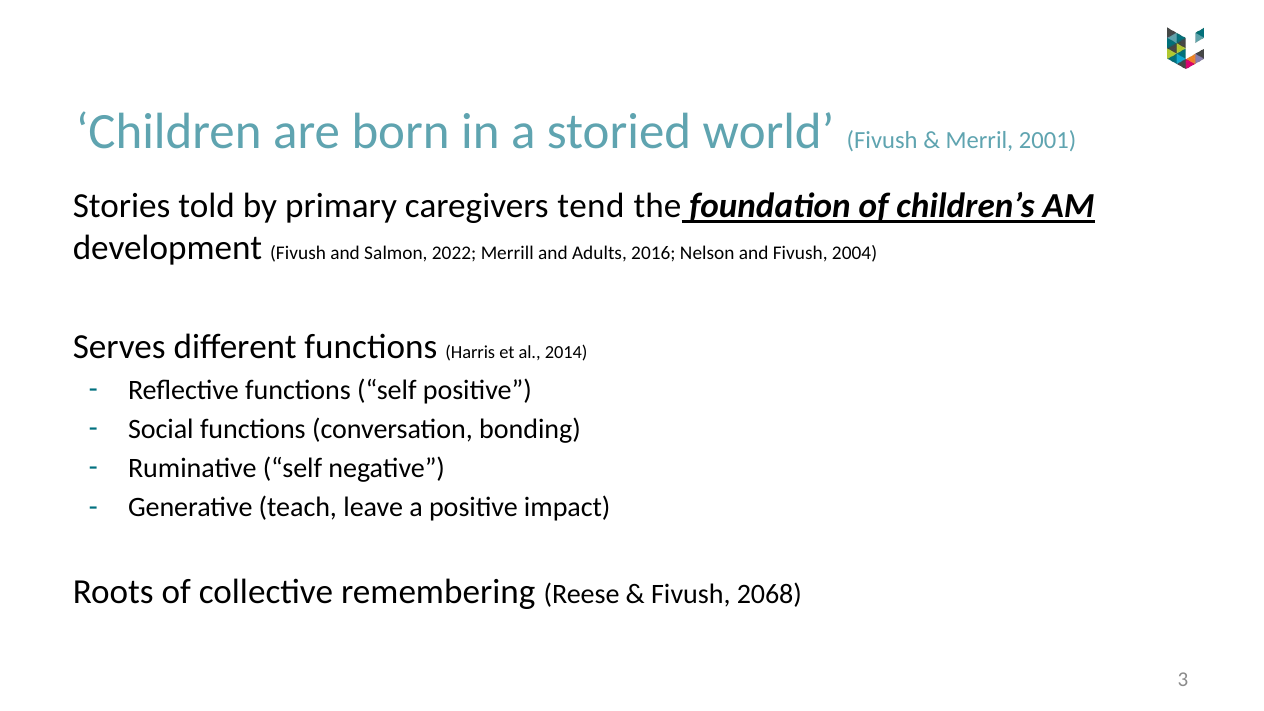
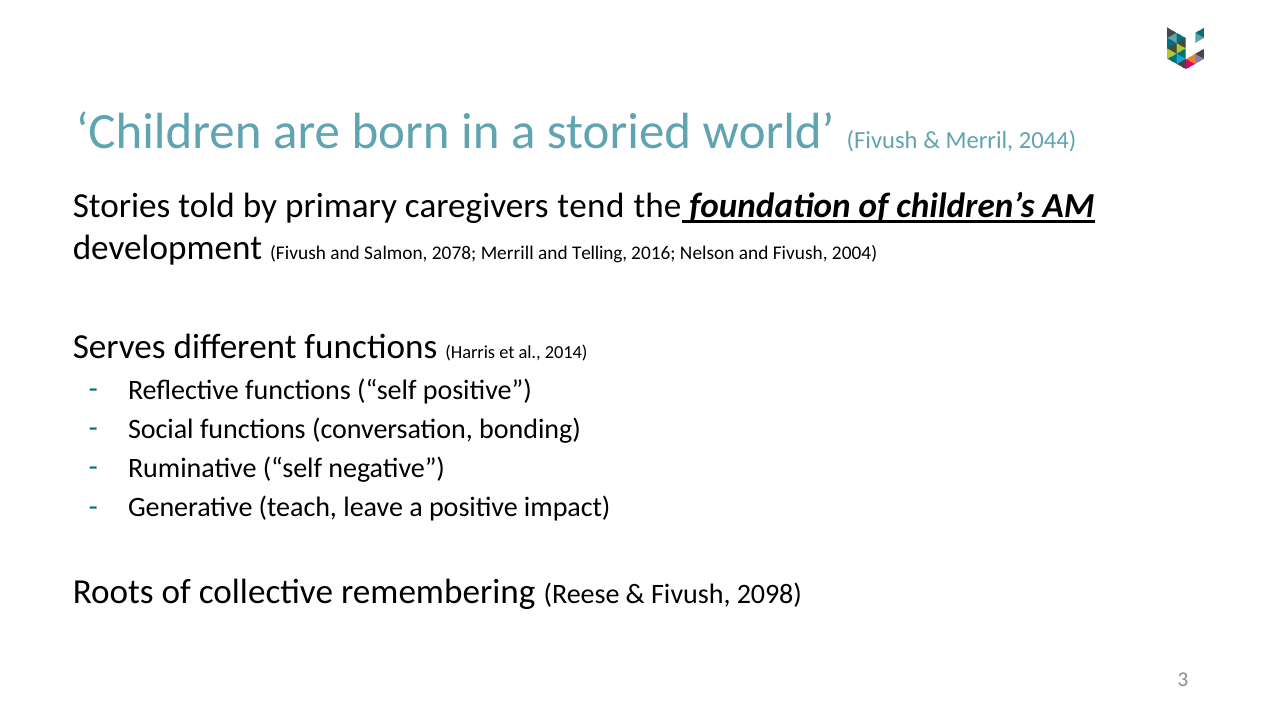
2001: 2001 -> 2044
2022: 2022 -> 2078
Adults: Adults -> Telling
2068: 2068 -> 2098
